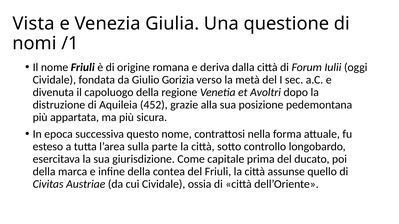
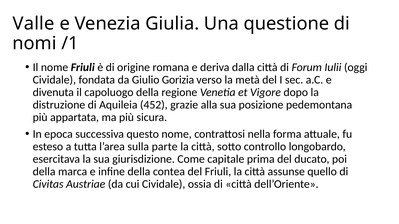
Vista: Vista -> Valle
Avoltri: Avoltri -> Vigore
